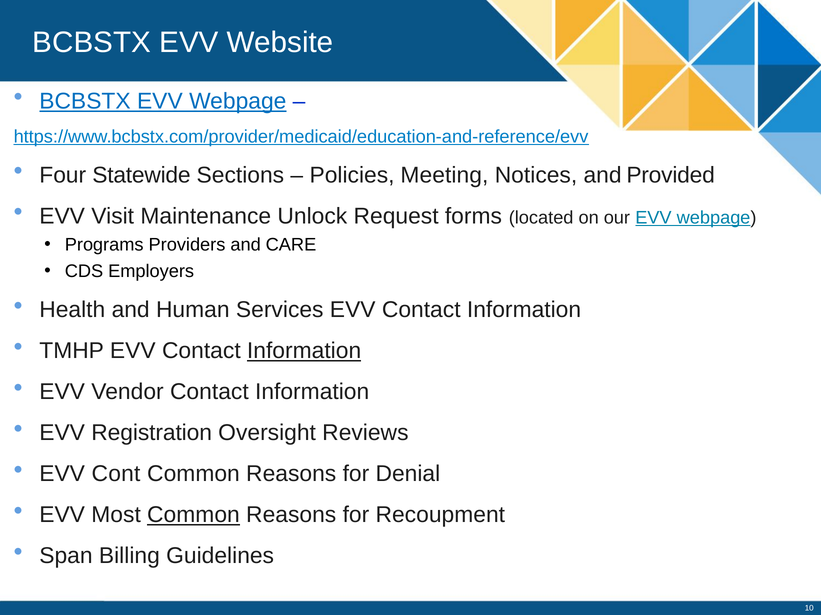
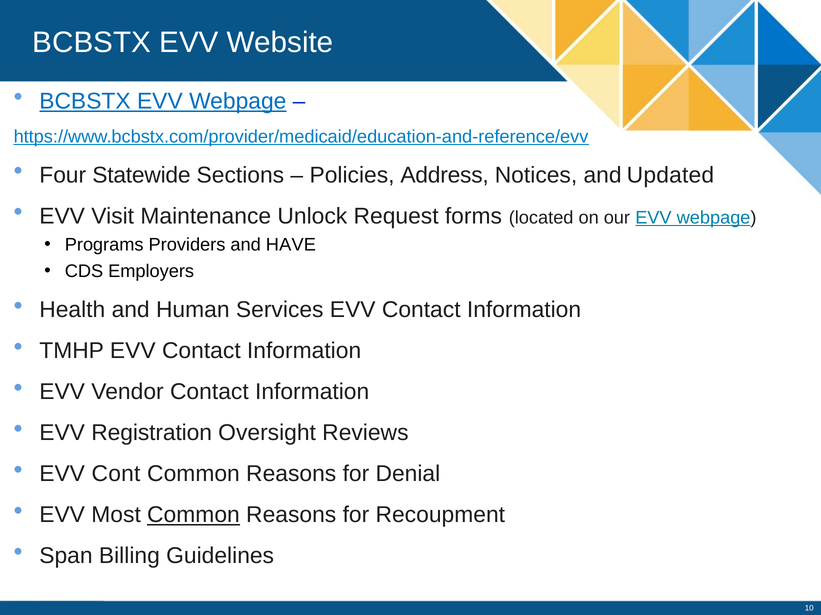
Meeting: Meeting -> Address
Provided: Provided -> Updated
CARE: CARE -> HAVE
Information at (304, 351) underline: present -> none
